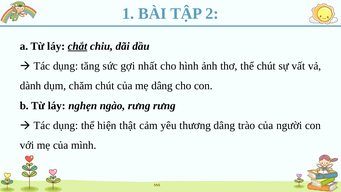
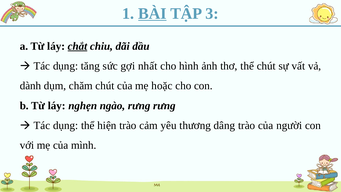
BÀI underline: none -> present
2: 2 -> 3
mẹ dâng: dâng -> hoặc
hiện thật: thật -> trào
